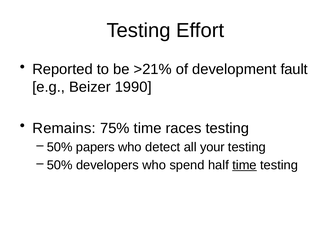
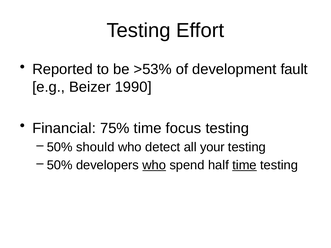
>21%: >21% -> >53%
Remains: Remains -> Financial
races: races -> focus
papers: papers -> should
who at (154, 165) underline: none -> present
